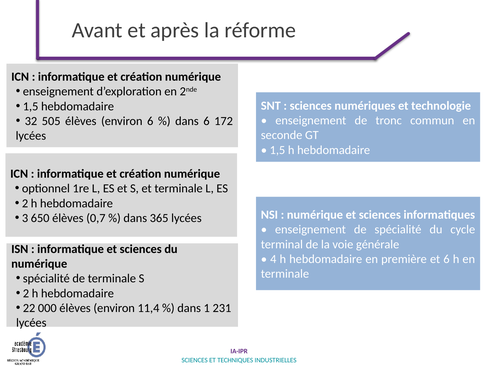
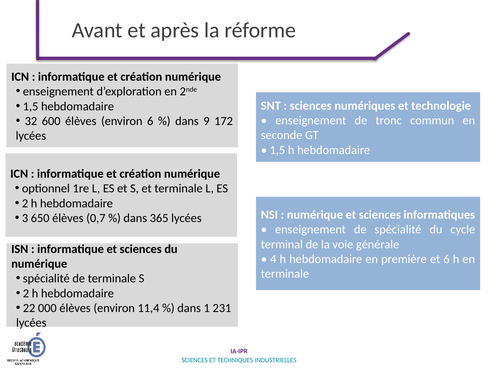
505: 505 -> 600
dans 6: 6 -> 9
